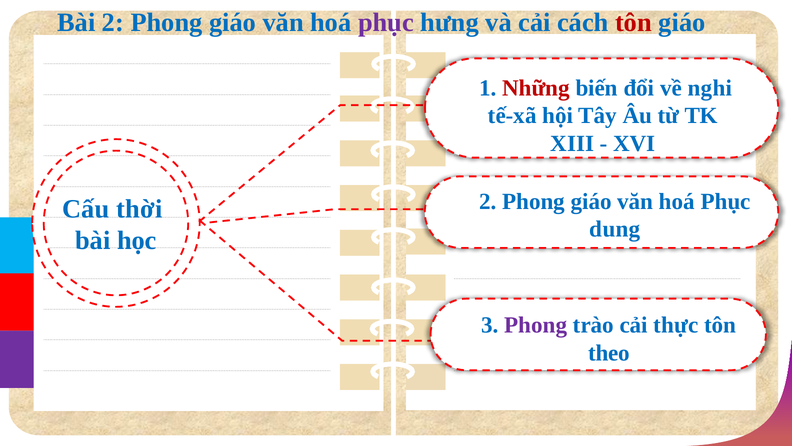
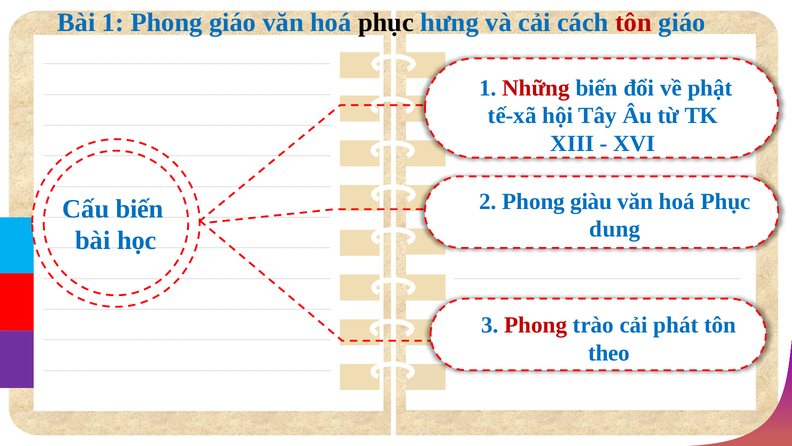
Bài 2: 2 -> 1
phục at (386, 22) colour: purple -> black
nghi: nghi -> phật
giáo at (591, 201): giáo -> giàu
Cấu thời: thời -> biến
Phong at (536, 325) colour: purple -> red
thực: thực -> phát
